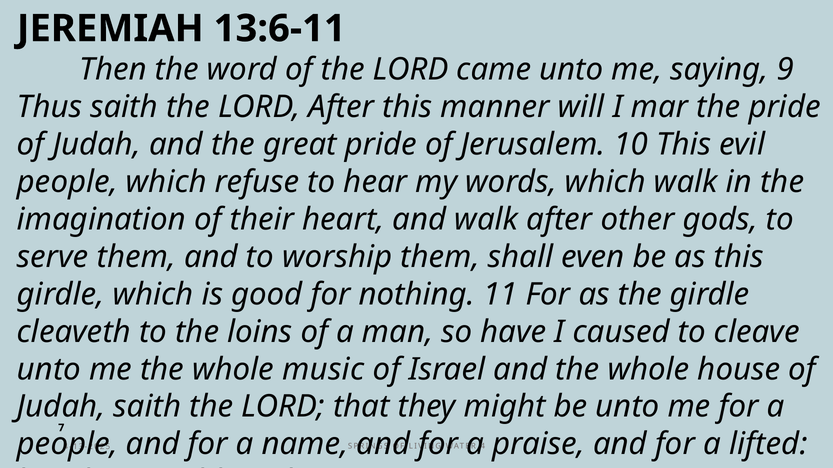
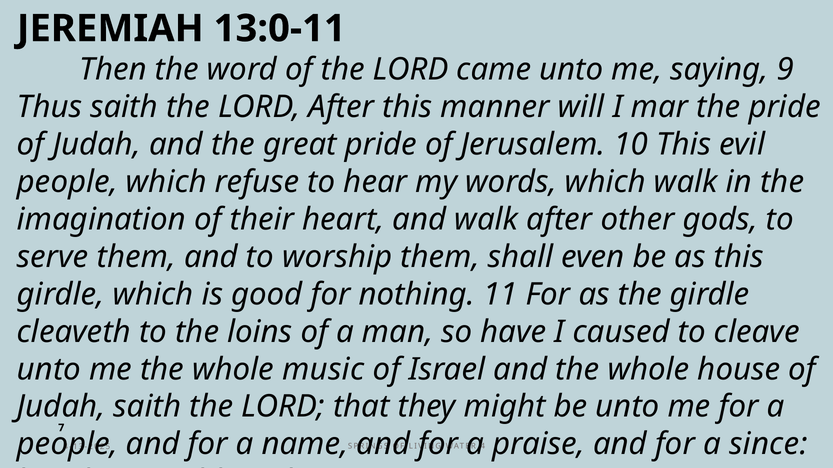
13:6-11: 13:6-11 -> 13:0-11
lifted: lifted -> since
